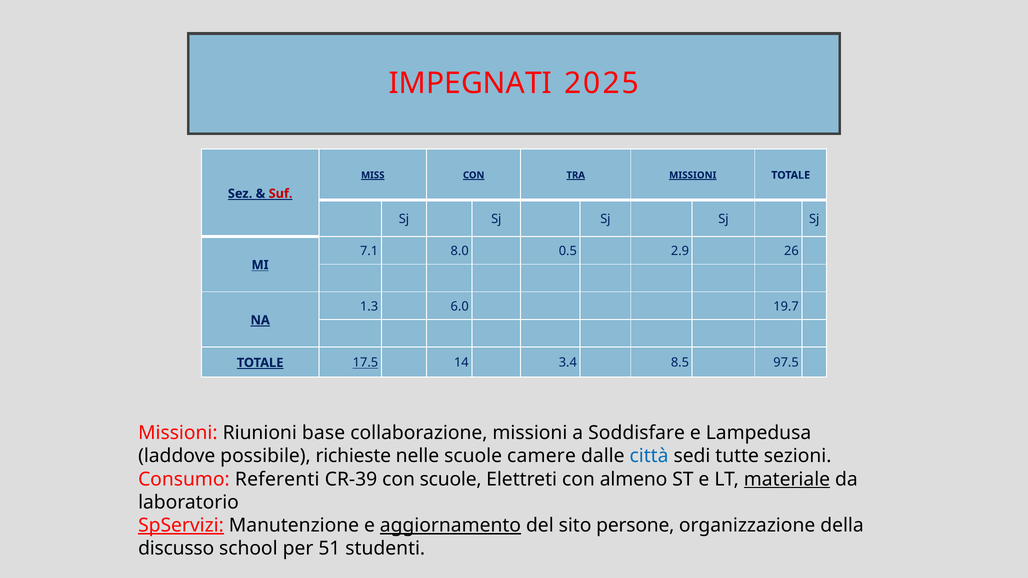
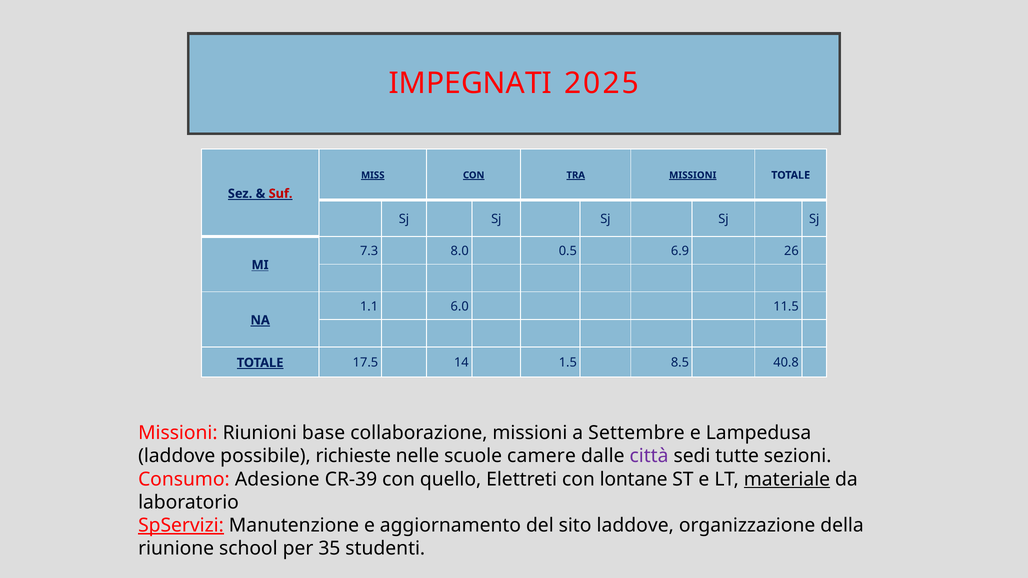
7.1: 7.1 -> 7.3
2.9: 2.9 -> 6.9
1.3: 1.3 -> 1.1
19.7: 19.7 -> 11.5
17.5 underline: present -> none
3.4: 3.4 -> 1.5
97.5: 97.5 -> 40.8
Soddisfare: Soddisfare -> Settembre
città colour: blue -> purple
Referenti: Referenti -> Adesione
con scuole: scuole -> quello
almeno: almeno -> lontane
aggiornamento underline: present -> none
sito persone: persone -> laddove
discusso: discusso -> riunione
51: 51 -> 35
